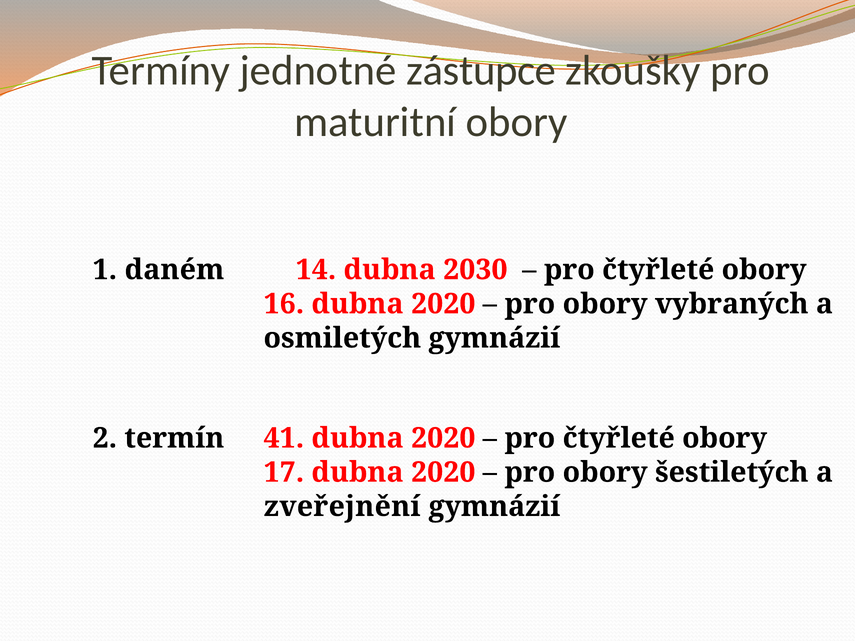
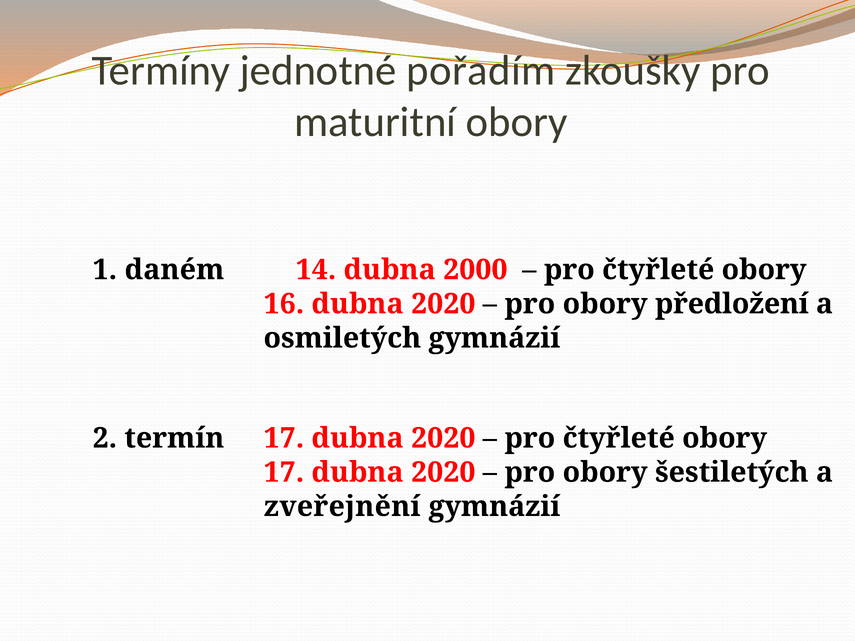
zástupce: zástupce -> pořadím
2030: 2030 -> 2000
vybraných: vybraných -> předložení
termín 41: 41 -> 17
